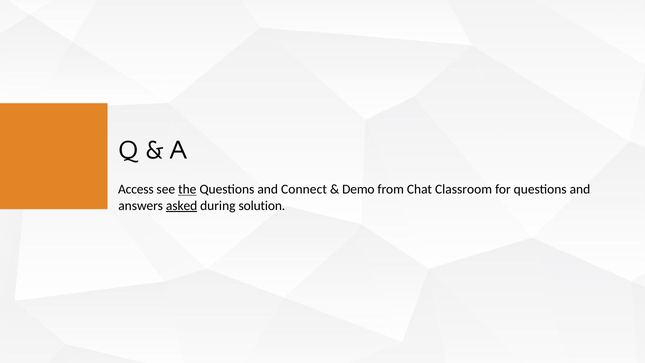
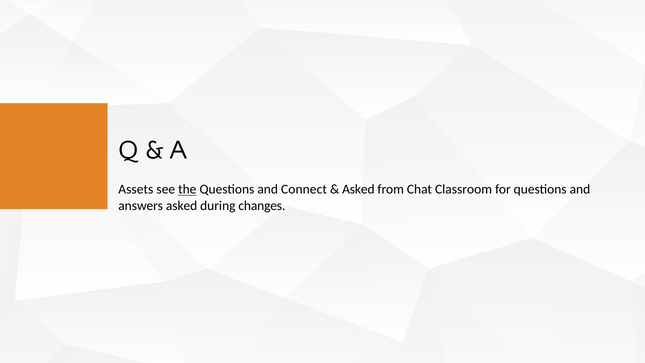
Access: Access -> Assets
Demo at (358, 189): Demo -> Asked
asked at (182, 205) underline: present -> none
solution: solution -> changes
